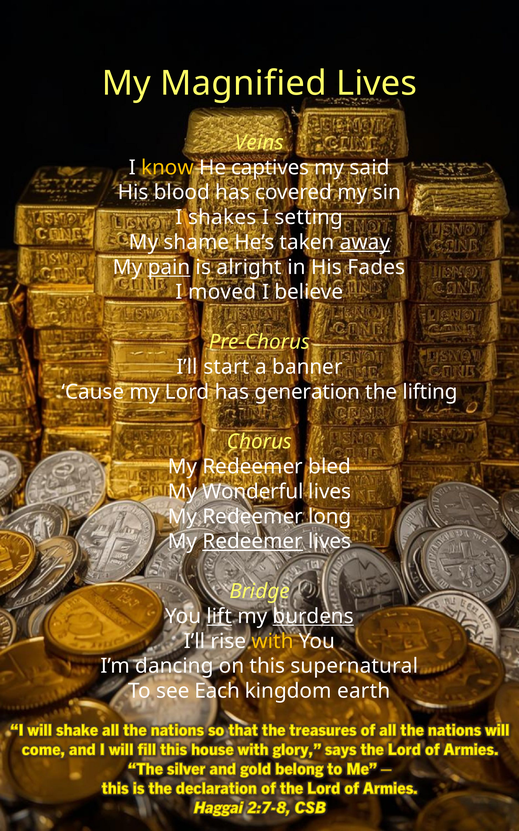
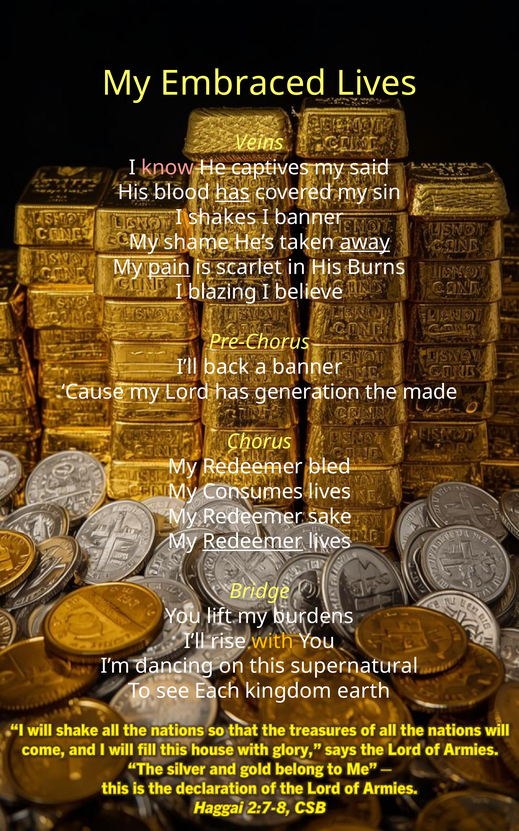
Magnified: Magnified -> Embraced
know colour: yellow -> pink
has at (233, 192) underline: none -> present
I setting: setting -> banner
alright: alright -> scarlet
Fades: Fades -> Burns
moved: moved -> blazing
start: start -> back
lifting: lifting -> made
Wonderful: Wonderful -> Consumes
long: long -> sake
lift underline: present -> none
burdens underline: present -> none
